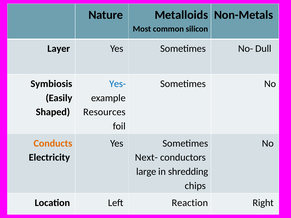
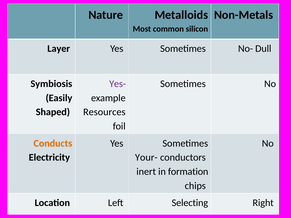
Yes- colour: blue -> purple
Next-: Next- -> Your-
large: large -> inert
shredding: shredding -> formation
Reaction: Reaction -> Selecting
